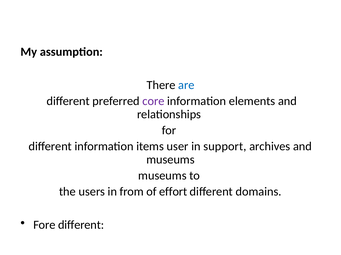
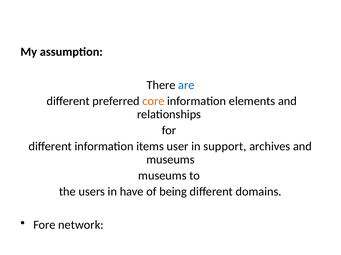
core colour: purple -> orange
from: from -> have
effort: effort -> being
Fore different: different -> network
